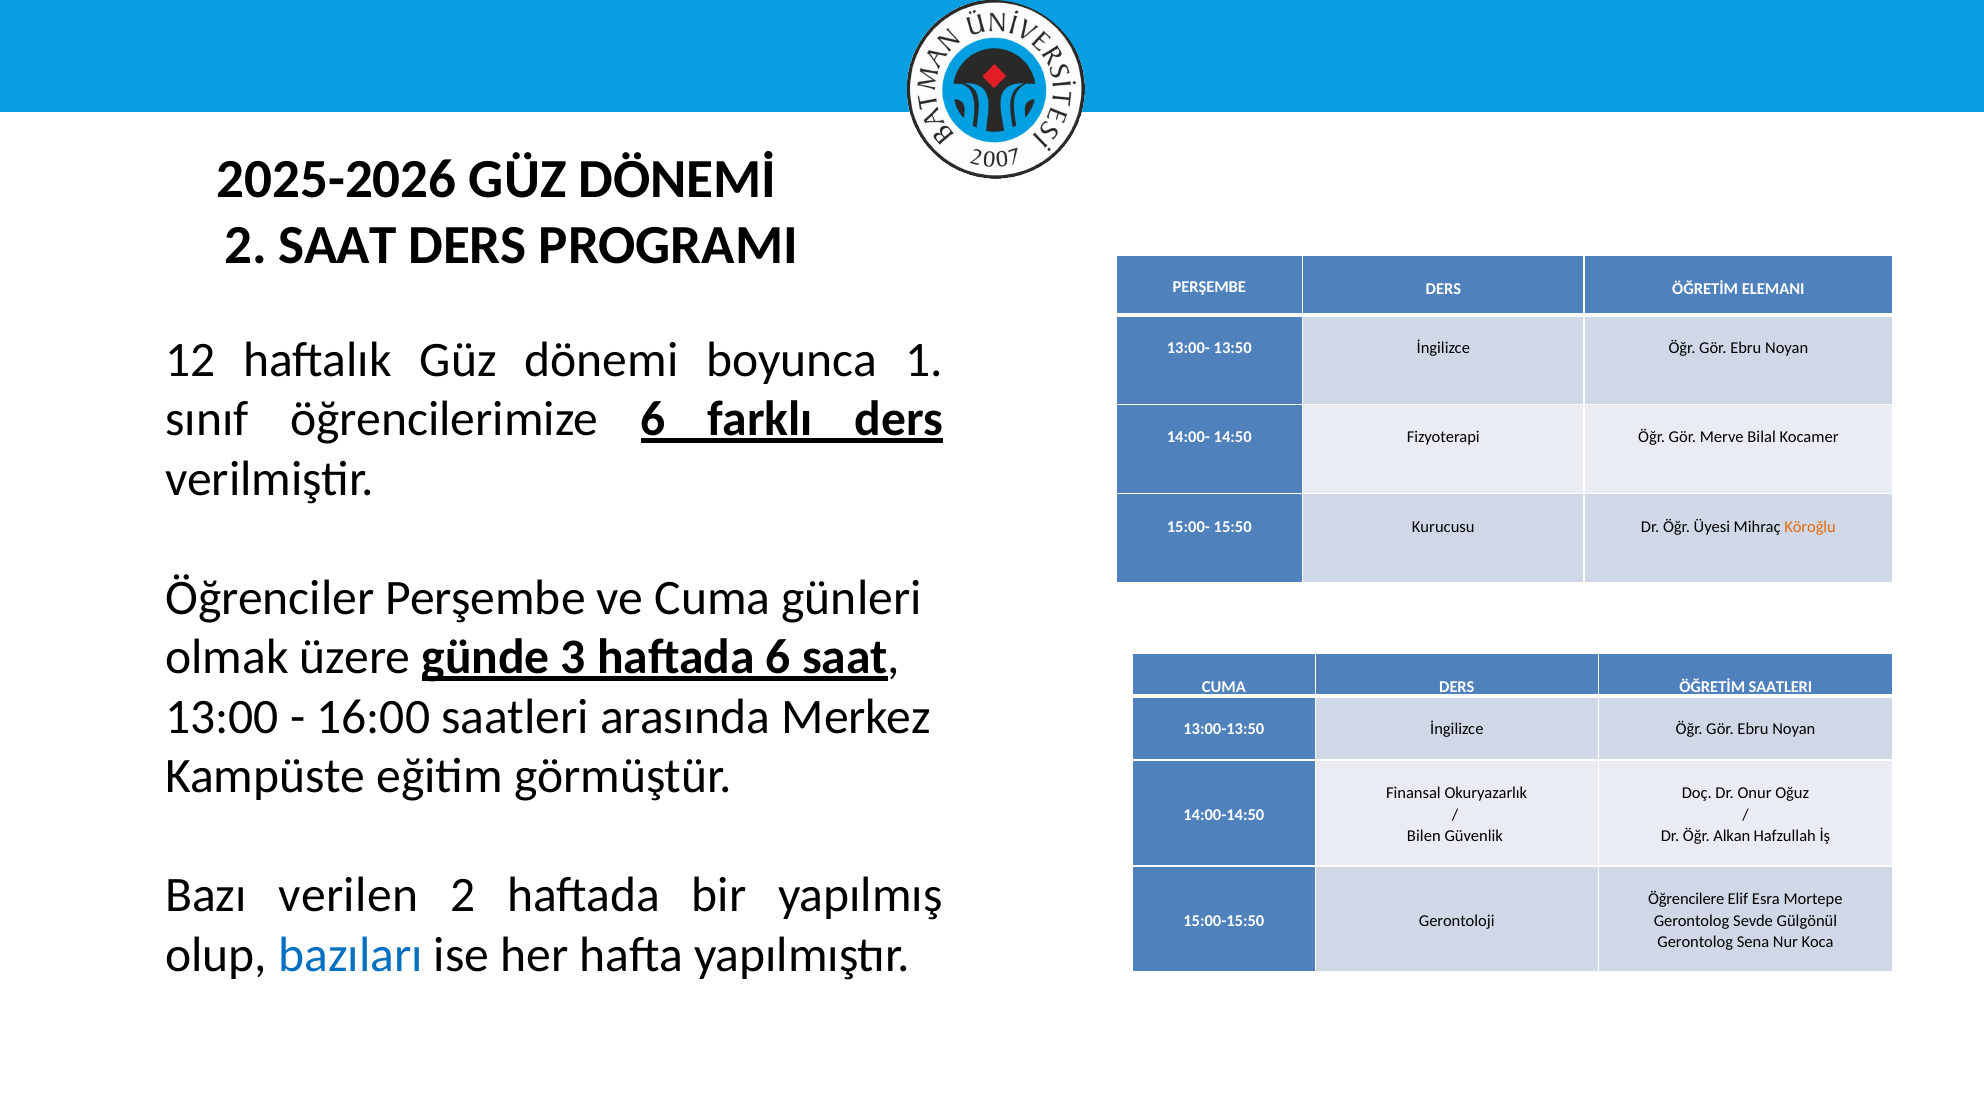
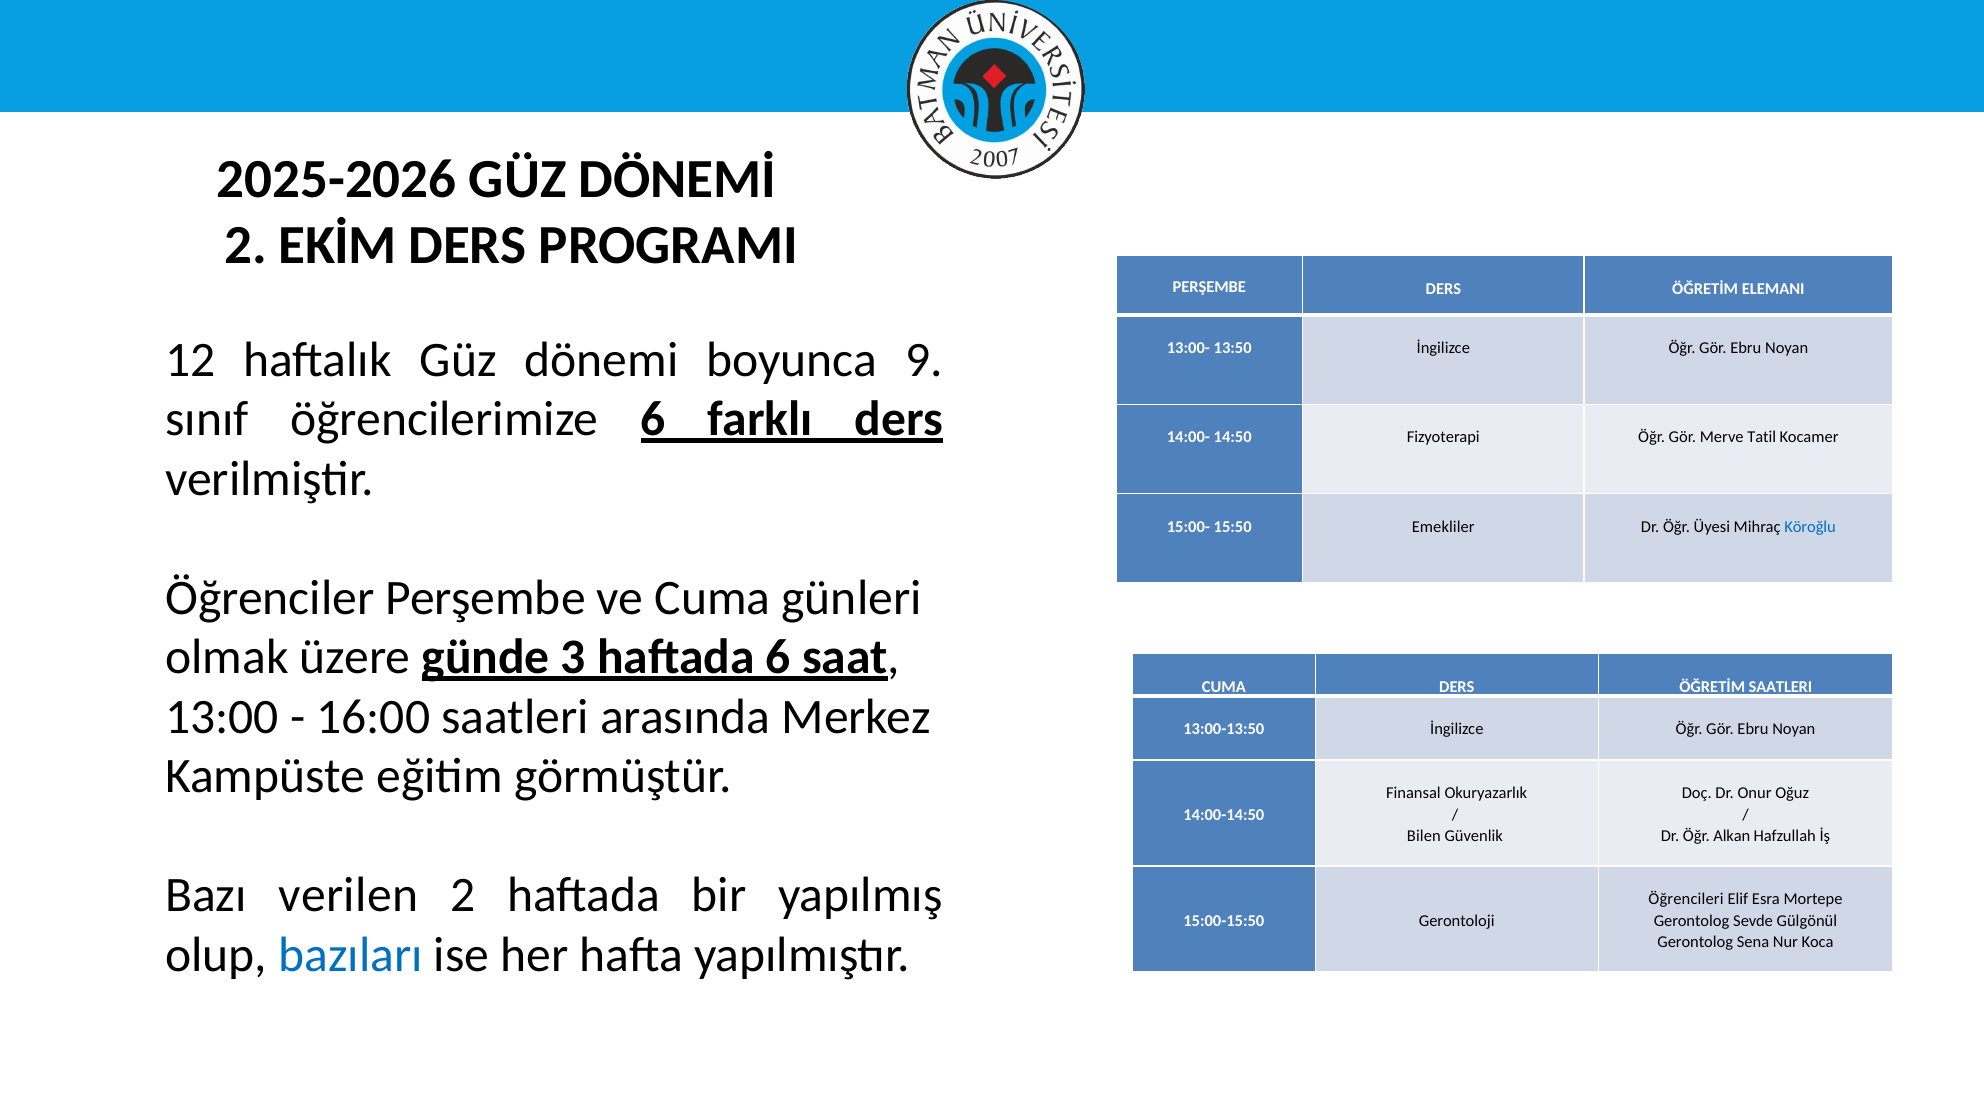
2 SAAT: SAAT -> EKİM
1: 1 -> 9
Bilal: Bilal -> Tatil
Kurucusu: Kurucusu -> Emekliler
Köroğlu colour: orange -> blue
Öğrencilere: Öğrencilere -> Öğrencileri
